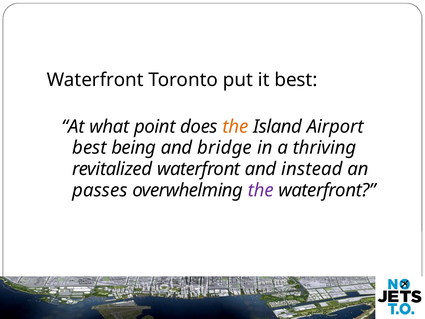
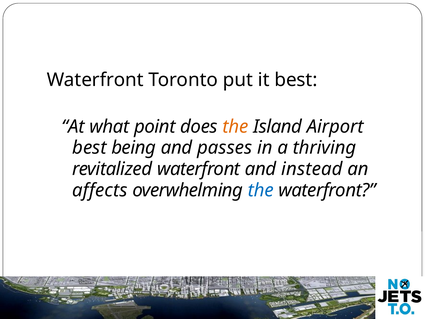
bridge: bridge -> passes
passes: passes -> affects
the at (261, 190) colour: purple -> blue
